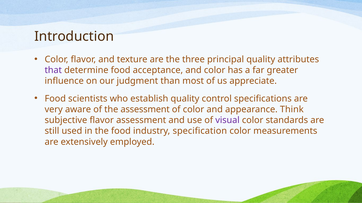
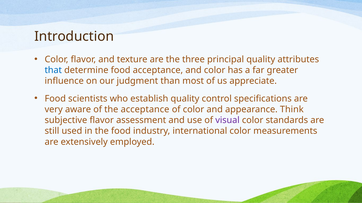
that colour: purple -> blue
the assessment: assessment -> acceptance
specification: specification -> international
